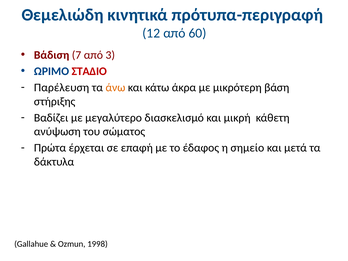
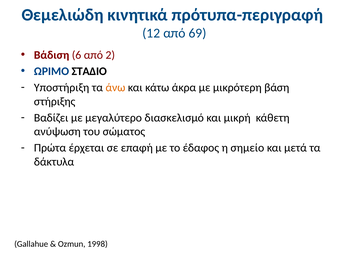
60: 60 -> 69
7: 7 -> 6
3: 3 -> 2
ΣΤΑΔΙΟ colour: red -> black
Παρέλευση: Παρέλευση -> Υποστήριξη
